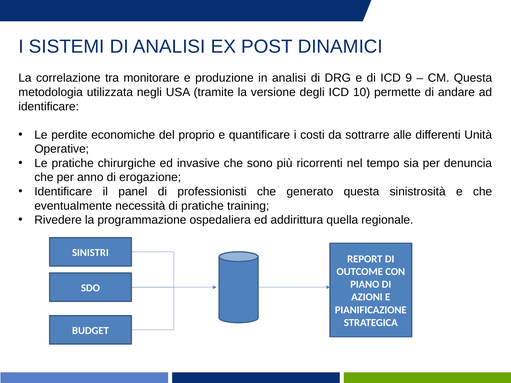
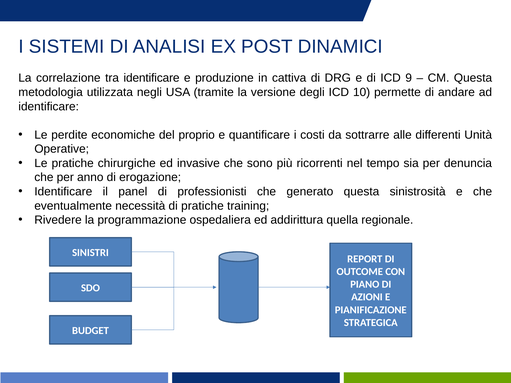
tra monitorare: monitorare -> identificare
in analisi: analisi -> cattiva
